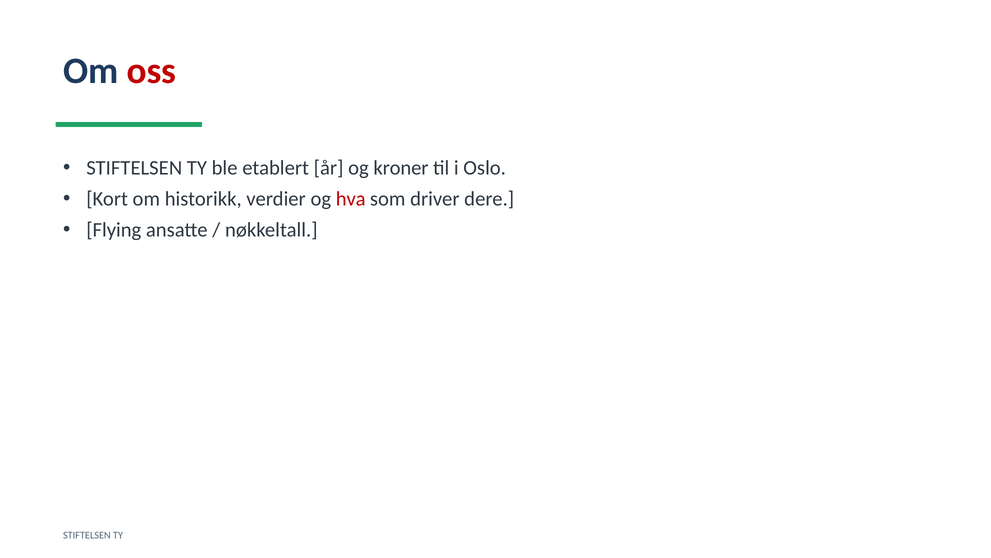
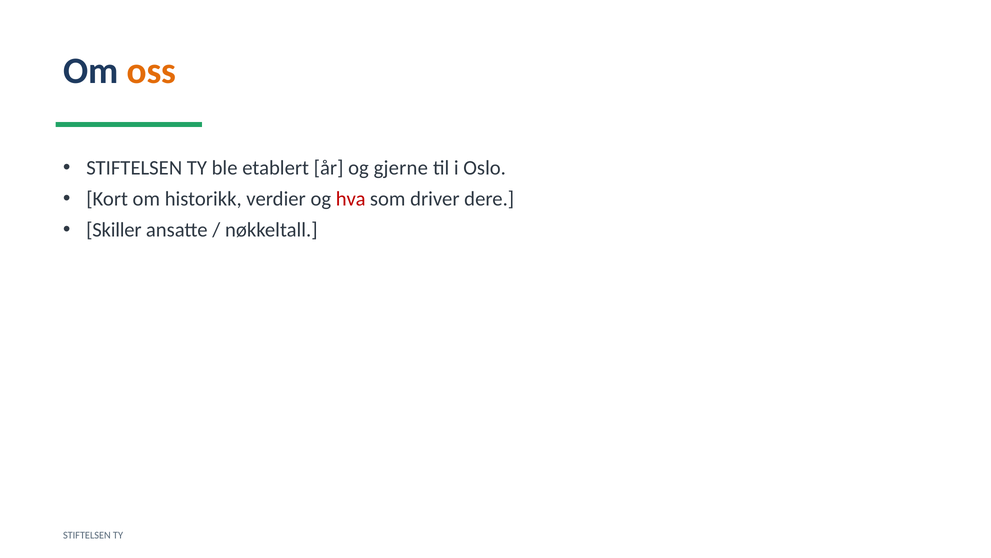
oss colour: red -> orange
kroner: kroner -> gjerne
Flying: Flying -> Skiller
